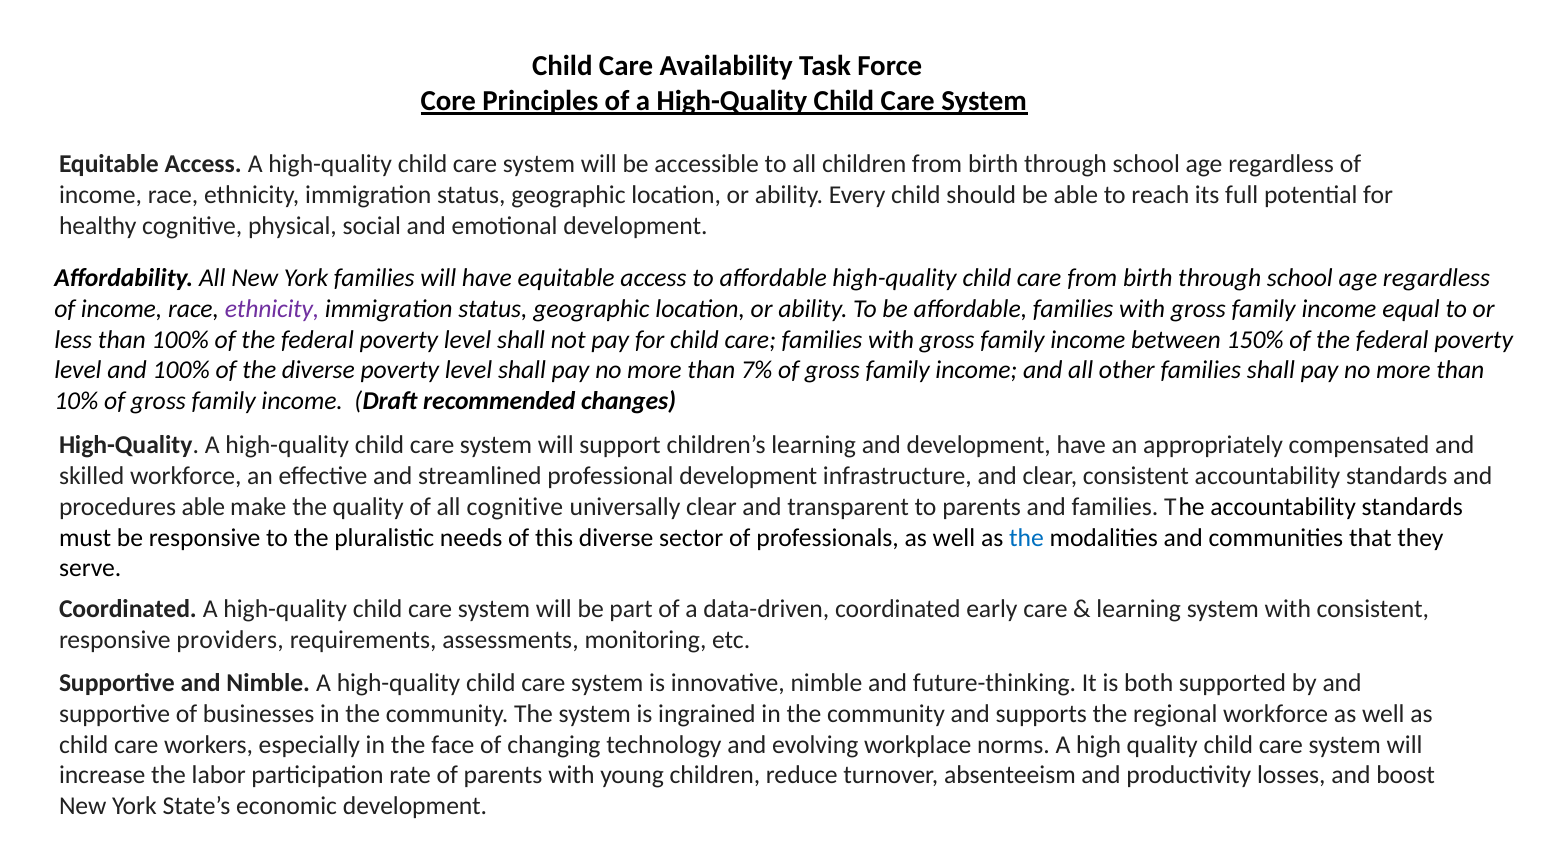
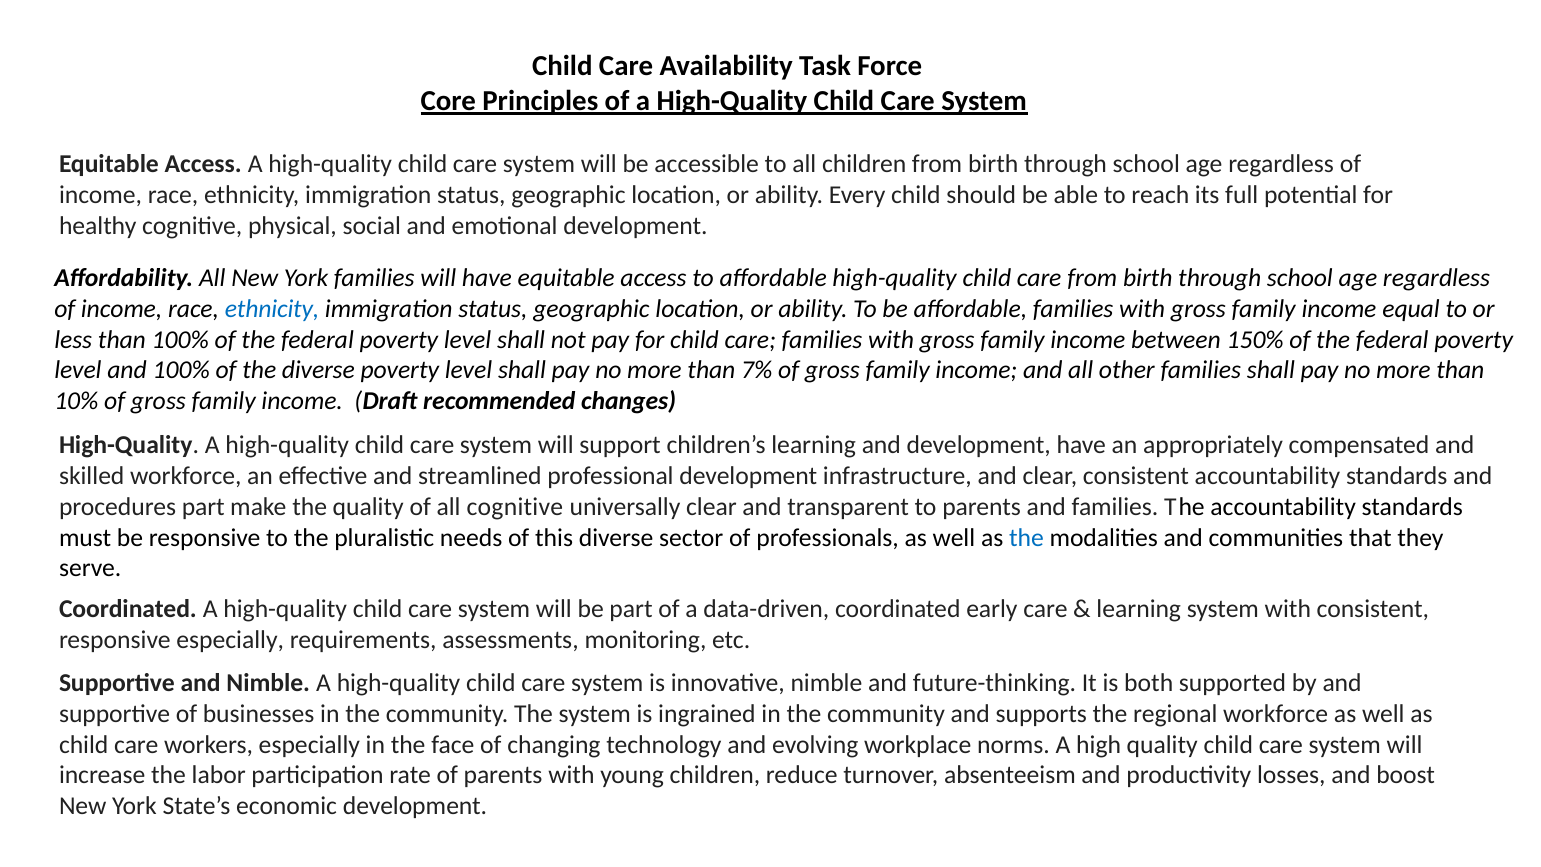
ethnicity at (272, 309) colour: purple -> blue
procedures able: able -> part
responsive providers: providers -> especially
